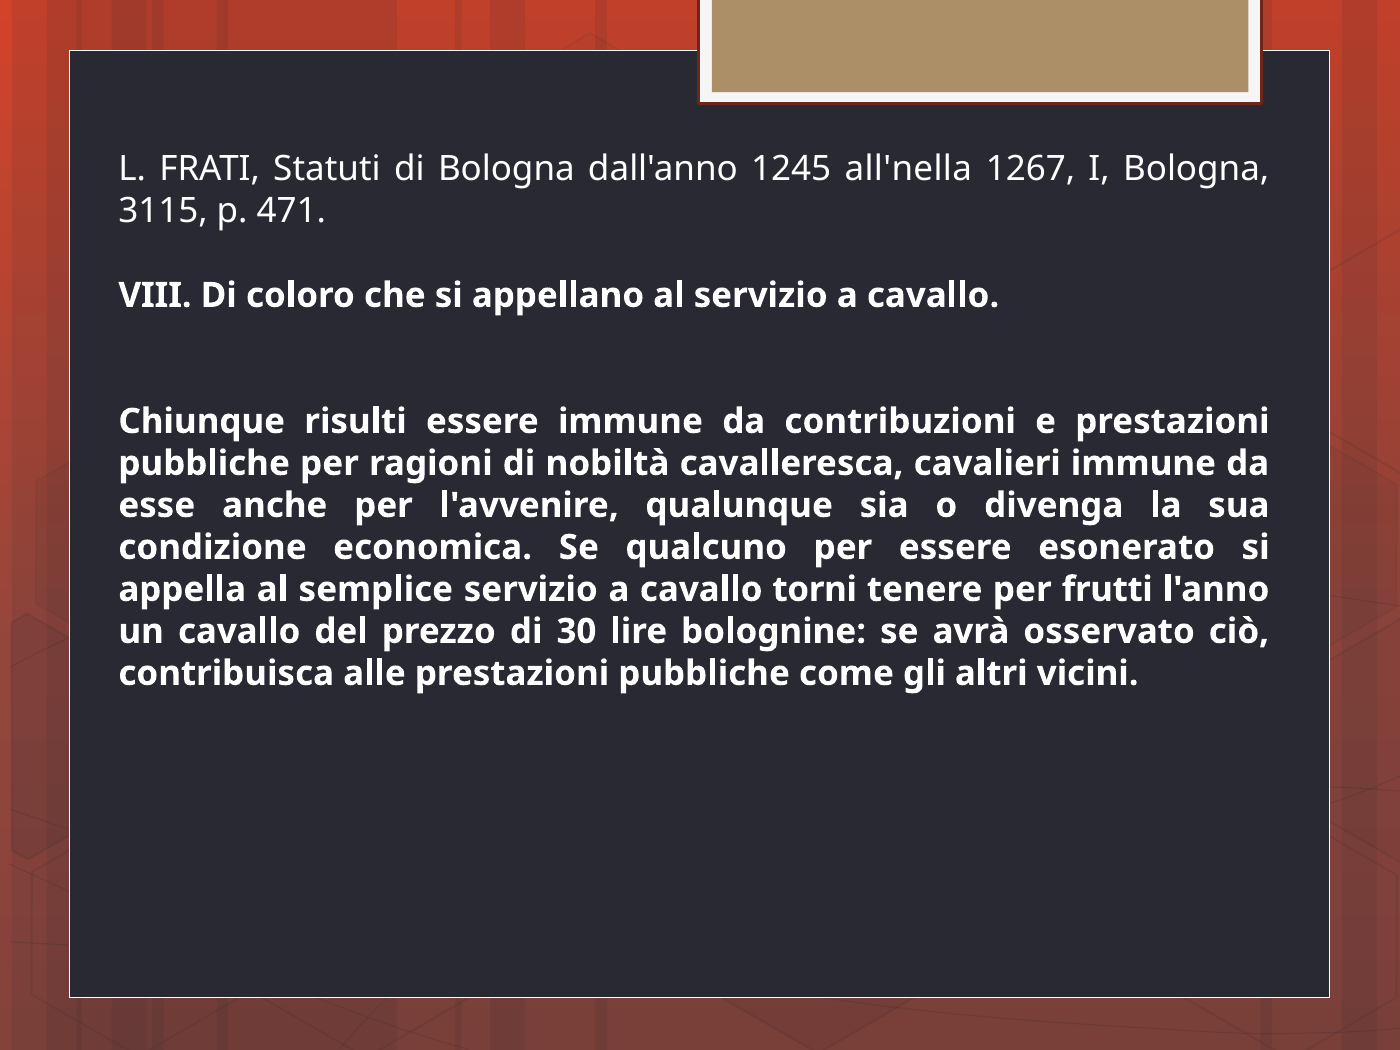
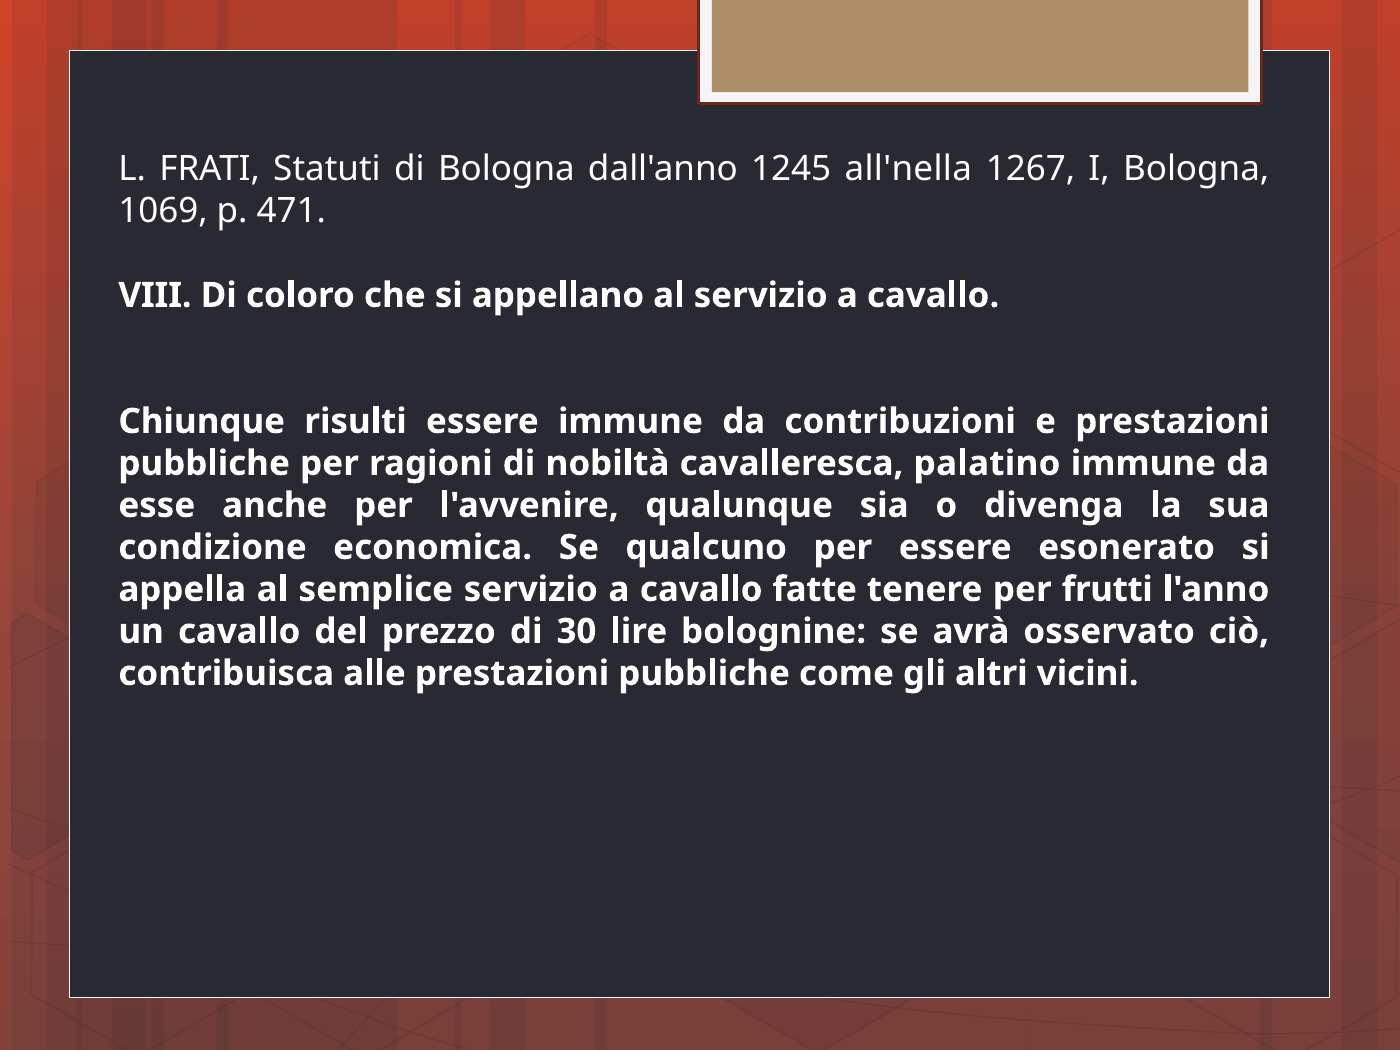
3115: 3115 -> 1069
cavalieri: cavalieri -> palatino
torni: torni -> fatte
